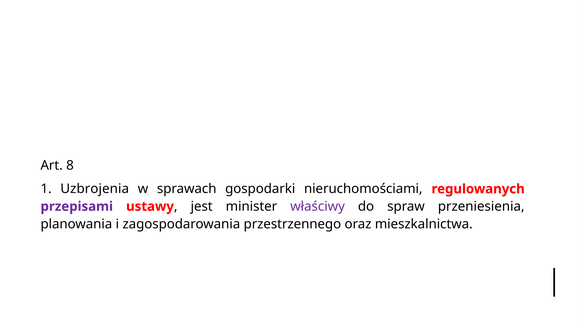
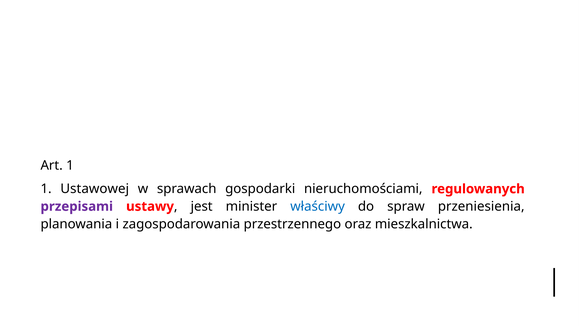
Art 8: 8 -> 1
Uzbrojenia: Uzbrojenia -> Ustawowej
właściwy colour: purple -> blue
